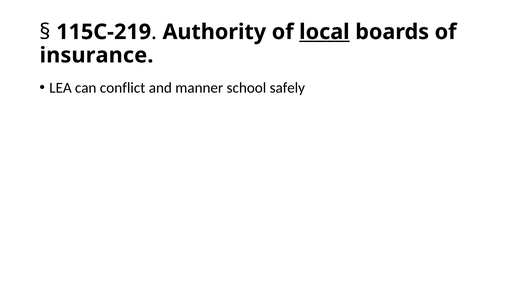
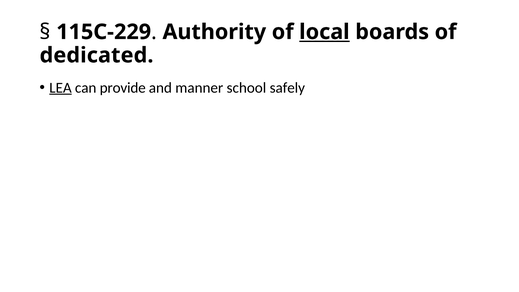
115C-219: 115C-219 -> 115C-229
insurance: insurance -> dedicated
LEA underline: none -> present
conflict: conflict -> provide
